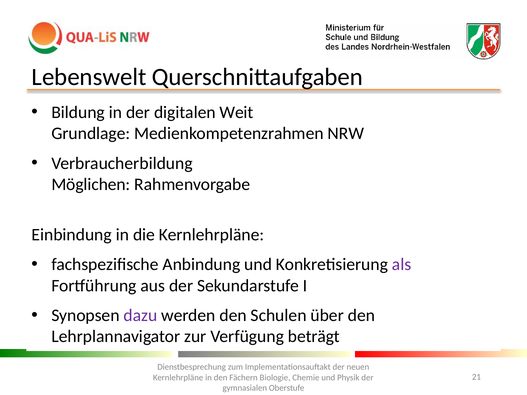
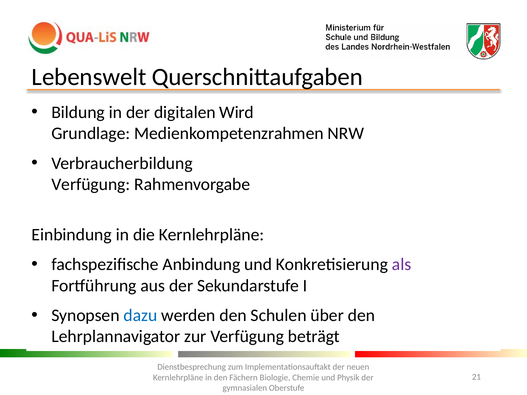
Weit: Weit -> Wird
Möglichen at (91, 184): Möglichen -> Verfügung
dazu colour: purple -> blue
